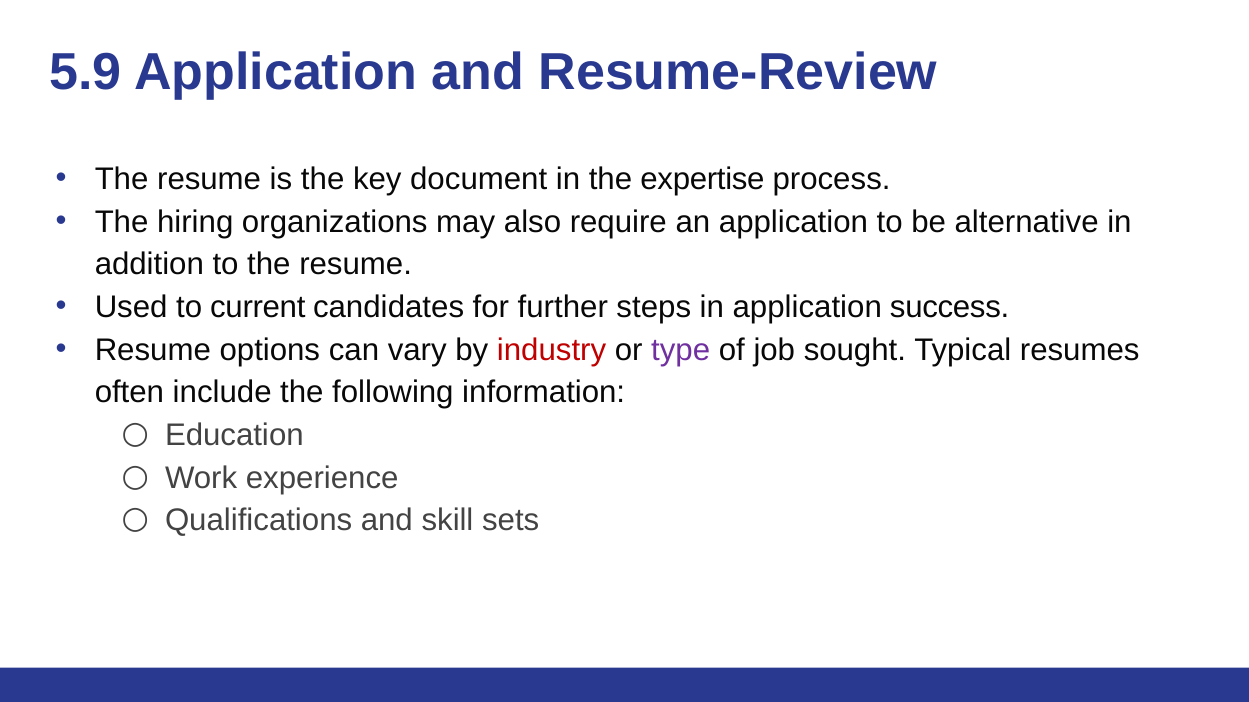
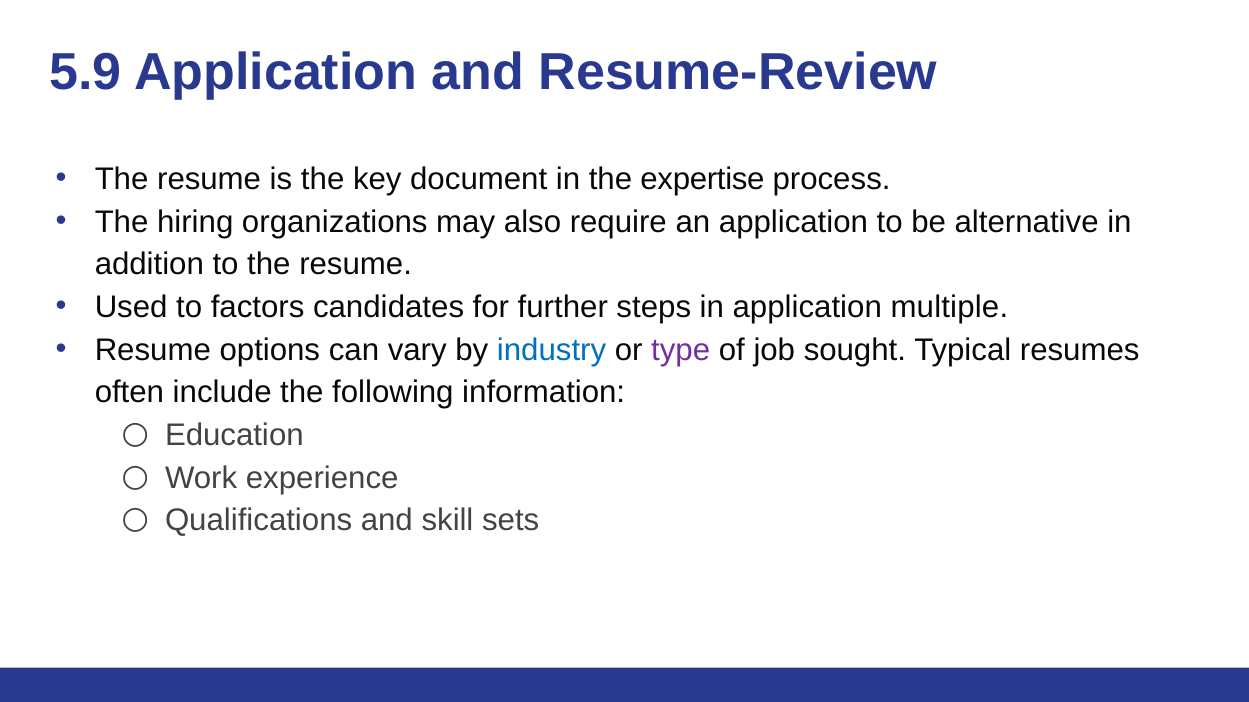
current: current -> factors
success: success -> multiple
industry colour: red -> blue
